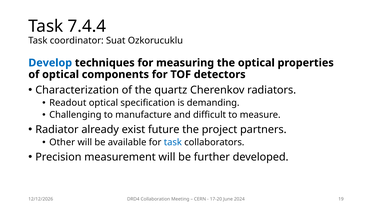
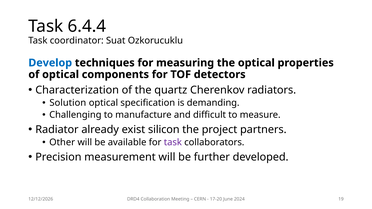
7.4.4: 7.4.4 -> 6.4.4
Readout: Readout -> Solution
future: future -> silicon
task at (173, 142) colour: blue -> purple
